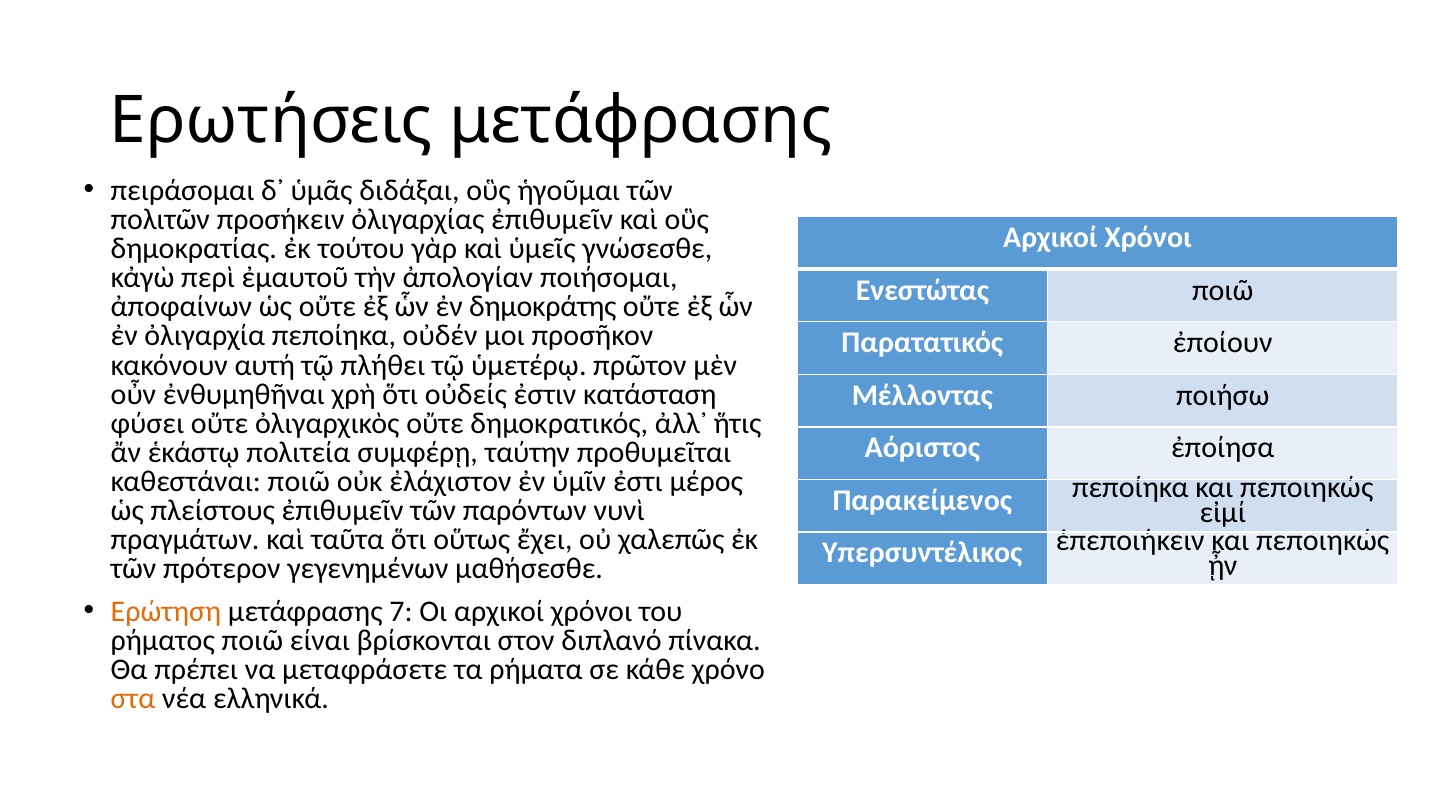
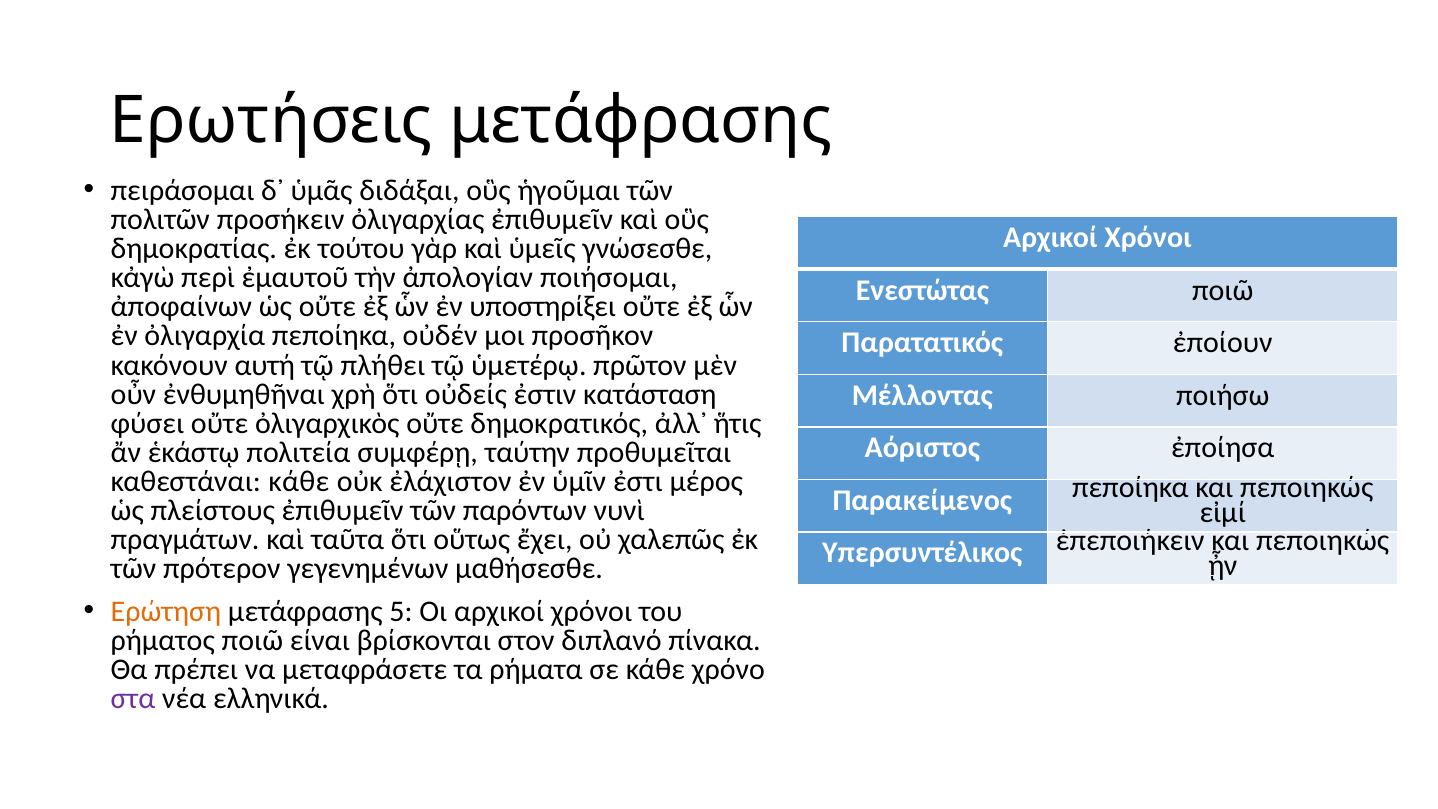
δημοκράτης: δημοκράτης -> υποστηρίξει
καθεστάναι ποιῶ: ποιῶ -> κάθε
7: 7 -> 5
στα colour: orange -> purple
